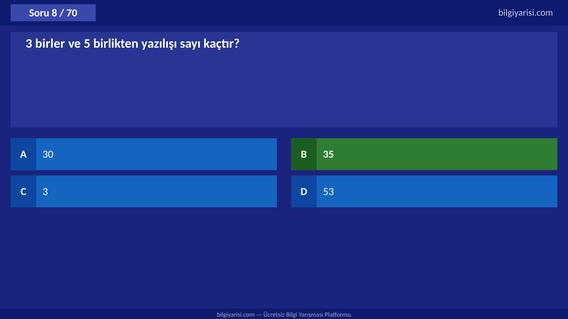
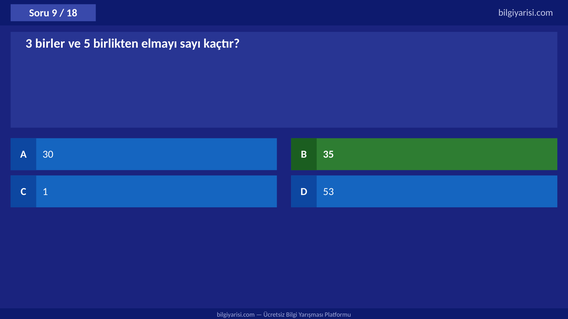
8: 8 -> 9
70: 70 -> 18
yazılışı: yazılışı -> elmayı
C 3: 3 -> 1
